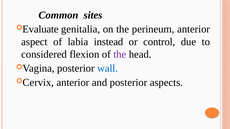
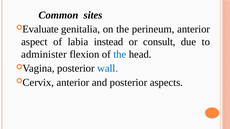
control: control -> consult
considered: considered -> administer
the at (120, 54) colour: purple -> blue
